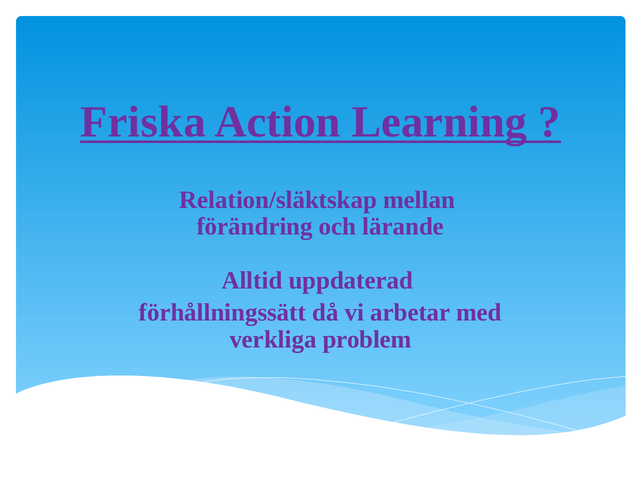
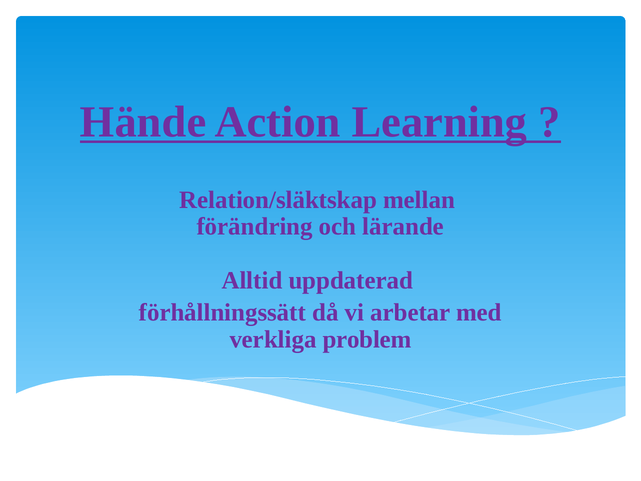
Friska: Friska -> Hände
